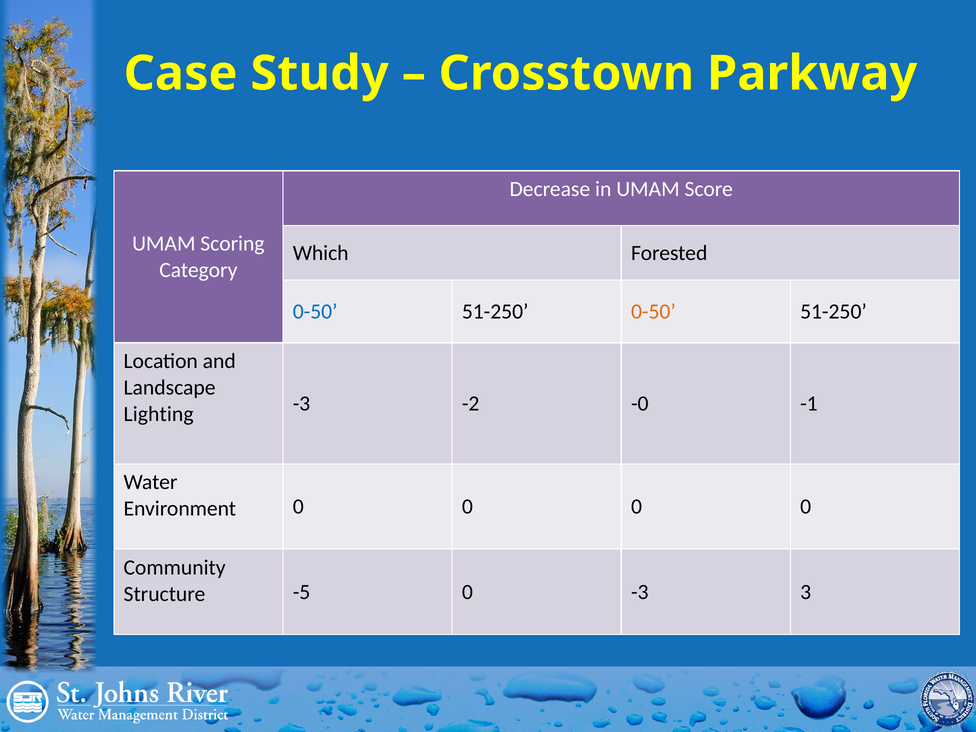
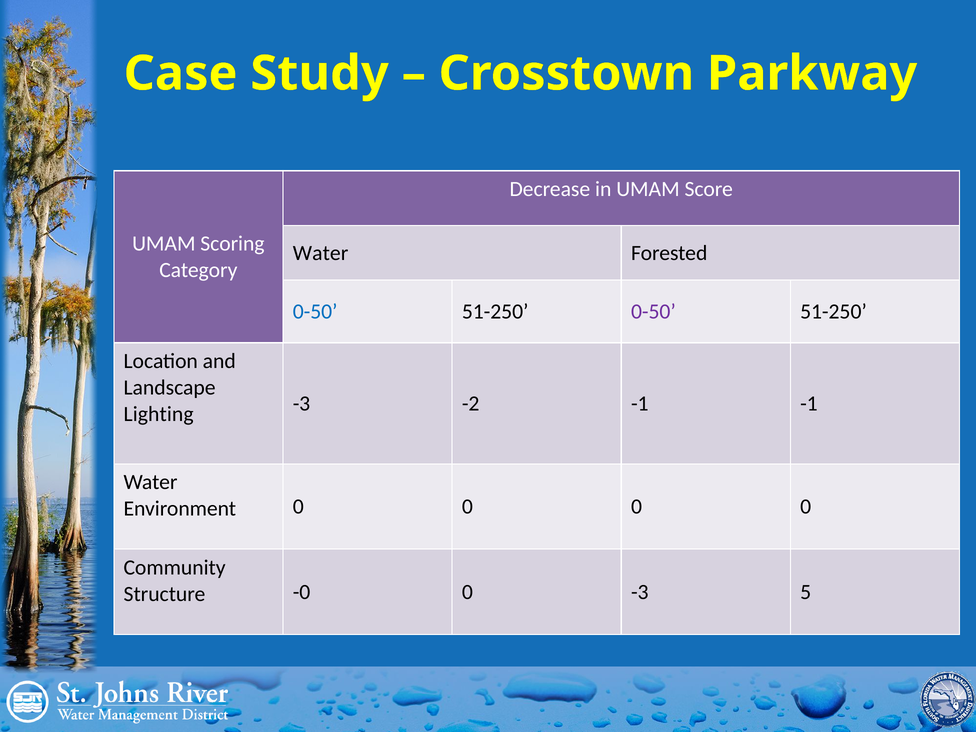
Which at (321, 253): Which -> Water
0-50 at (653, 312) colour: orange -> purple
-2 -0: -0 -> -1
-5: -5 -> -0
3: 3 -> 5
